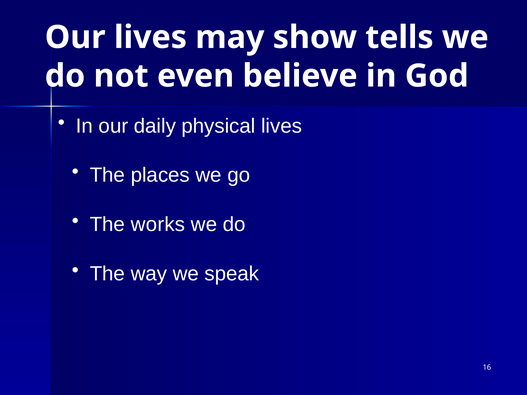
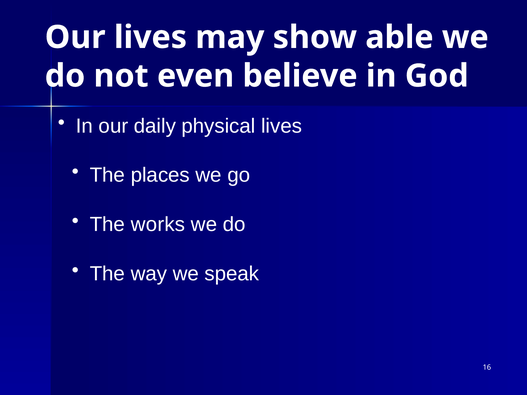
tells: tells -> able
